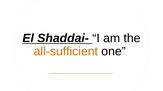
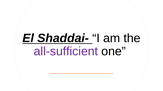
all-sufficient colour: orange -> purple
